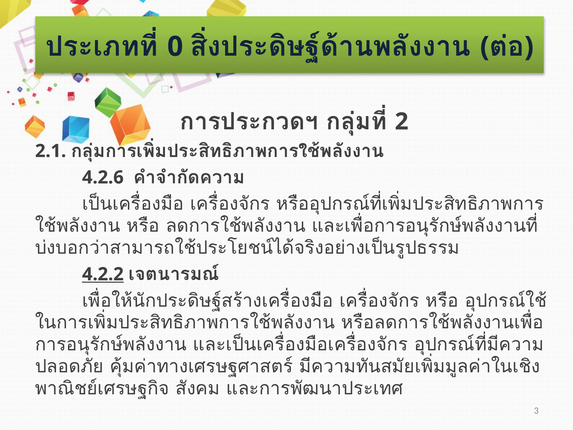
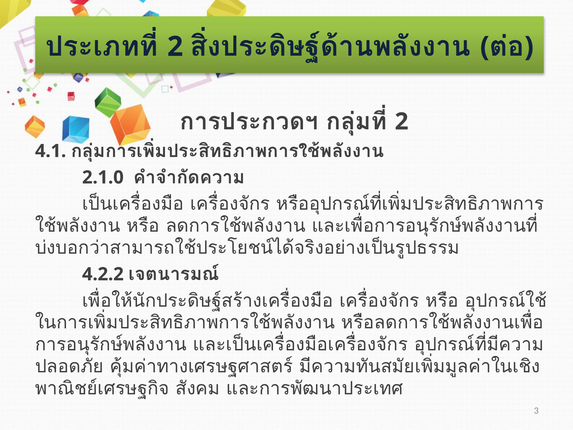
0 at (175, 47): 0 -> 2
2.1: 2.1 -> 4.1
4.2.6: 4.2.6 -> 2.1.0
4.2.2 underline: present -> none
